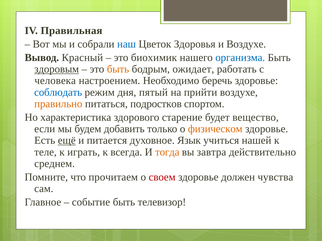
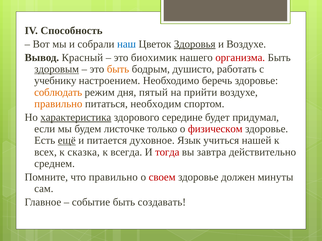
Правильная: Правильная -> Способность
Здоровья underline: none -> present
организма colour: blue -> red
ожидает: ожидает -> душисто
человека: человека -> учебнику
соблюдать colour: blue -> orange
подростков: подростков -> необходим
характеристика underline: none -> present
старение: старение -> середине
вещество: вещество -> придумал
добавить: добавить -> листочке
физическом colour: orange -> red
теле: теле -> всех
играть: играть -> сказка
тогда colour: orange -> red
что прочитаем: прочитаем -> правильно
чувства: чувства -> минуты
телевизор: телевизор -> создавать
